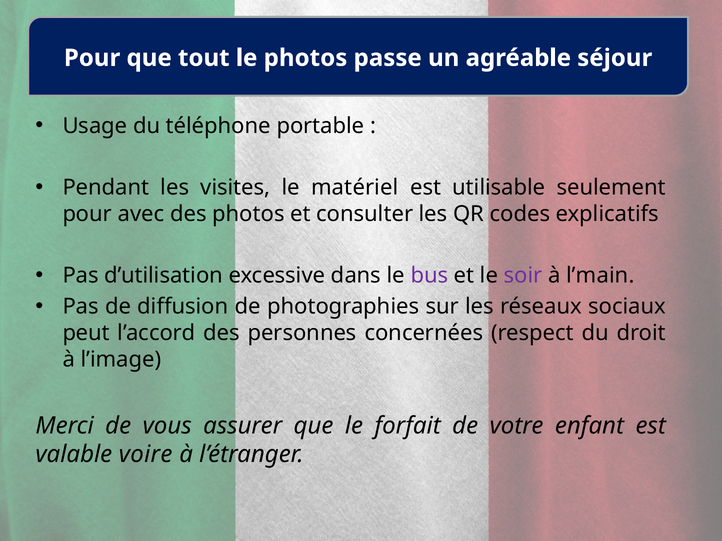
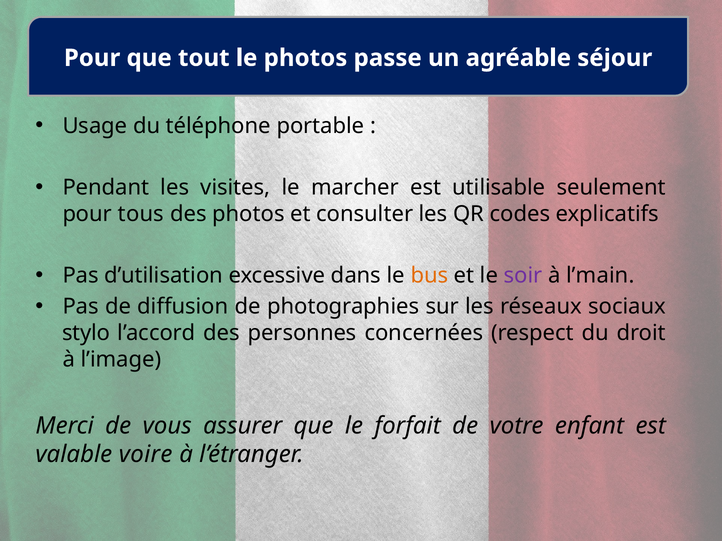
matériel: matériel -> marcher
avec: avec -> tous
bus colour: purple -> orange
peut: peut -> stylo
